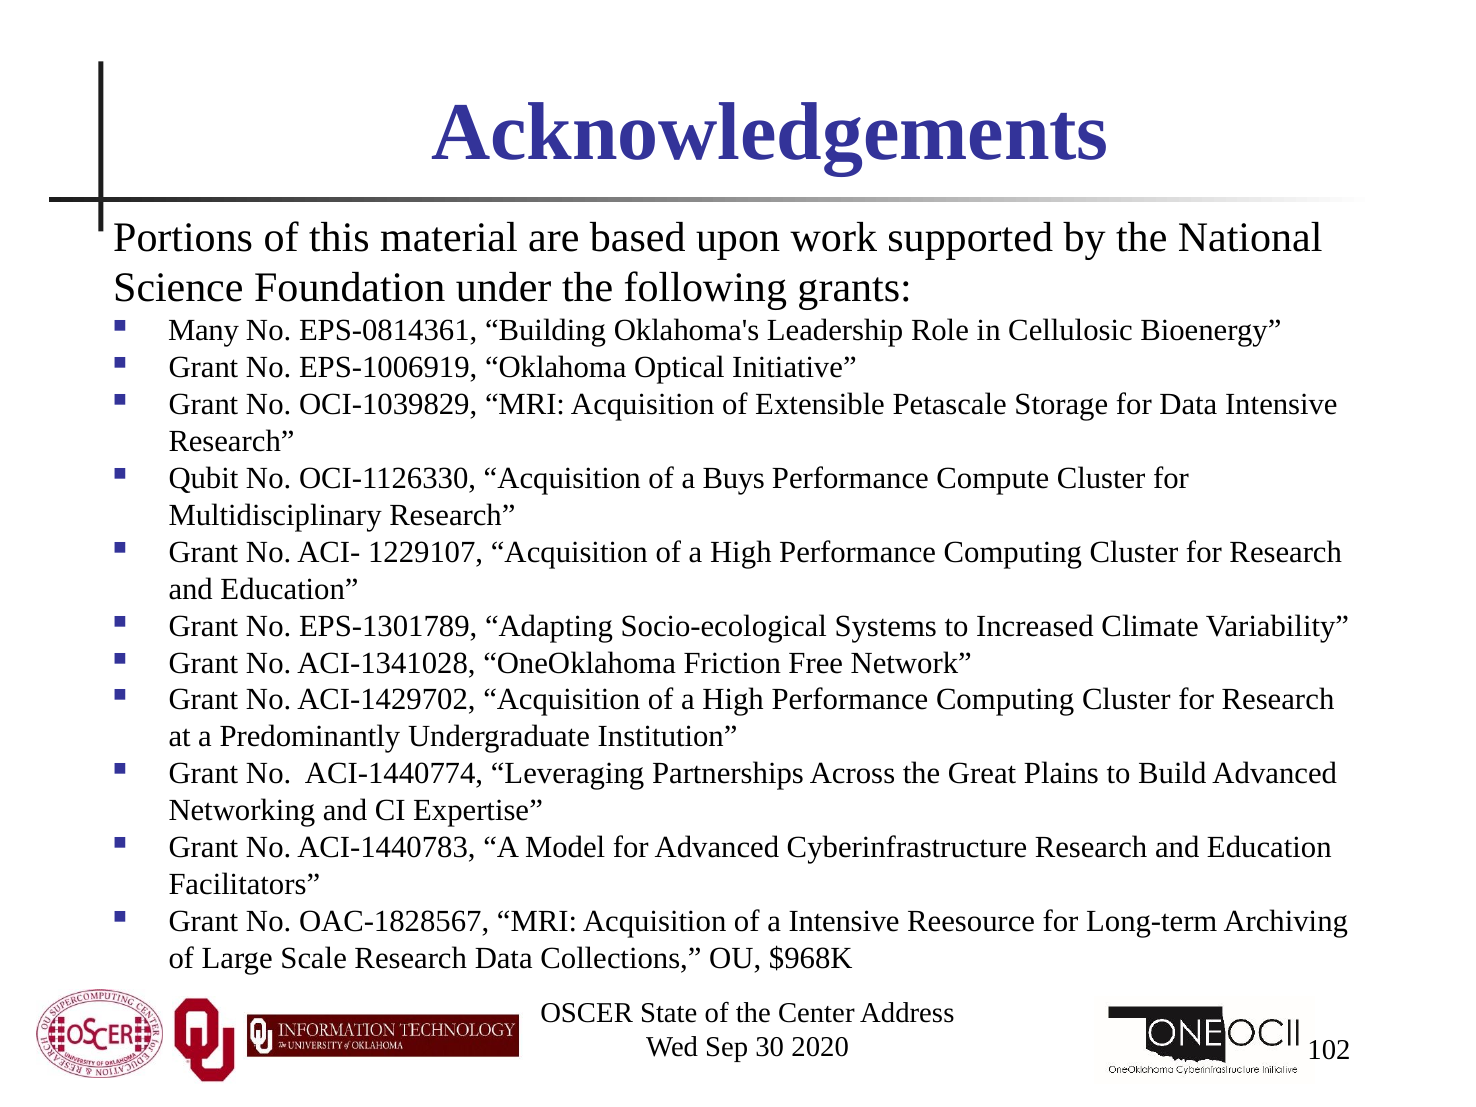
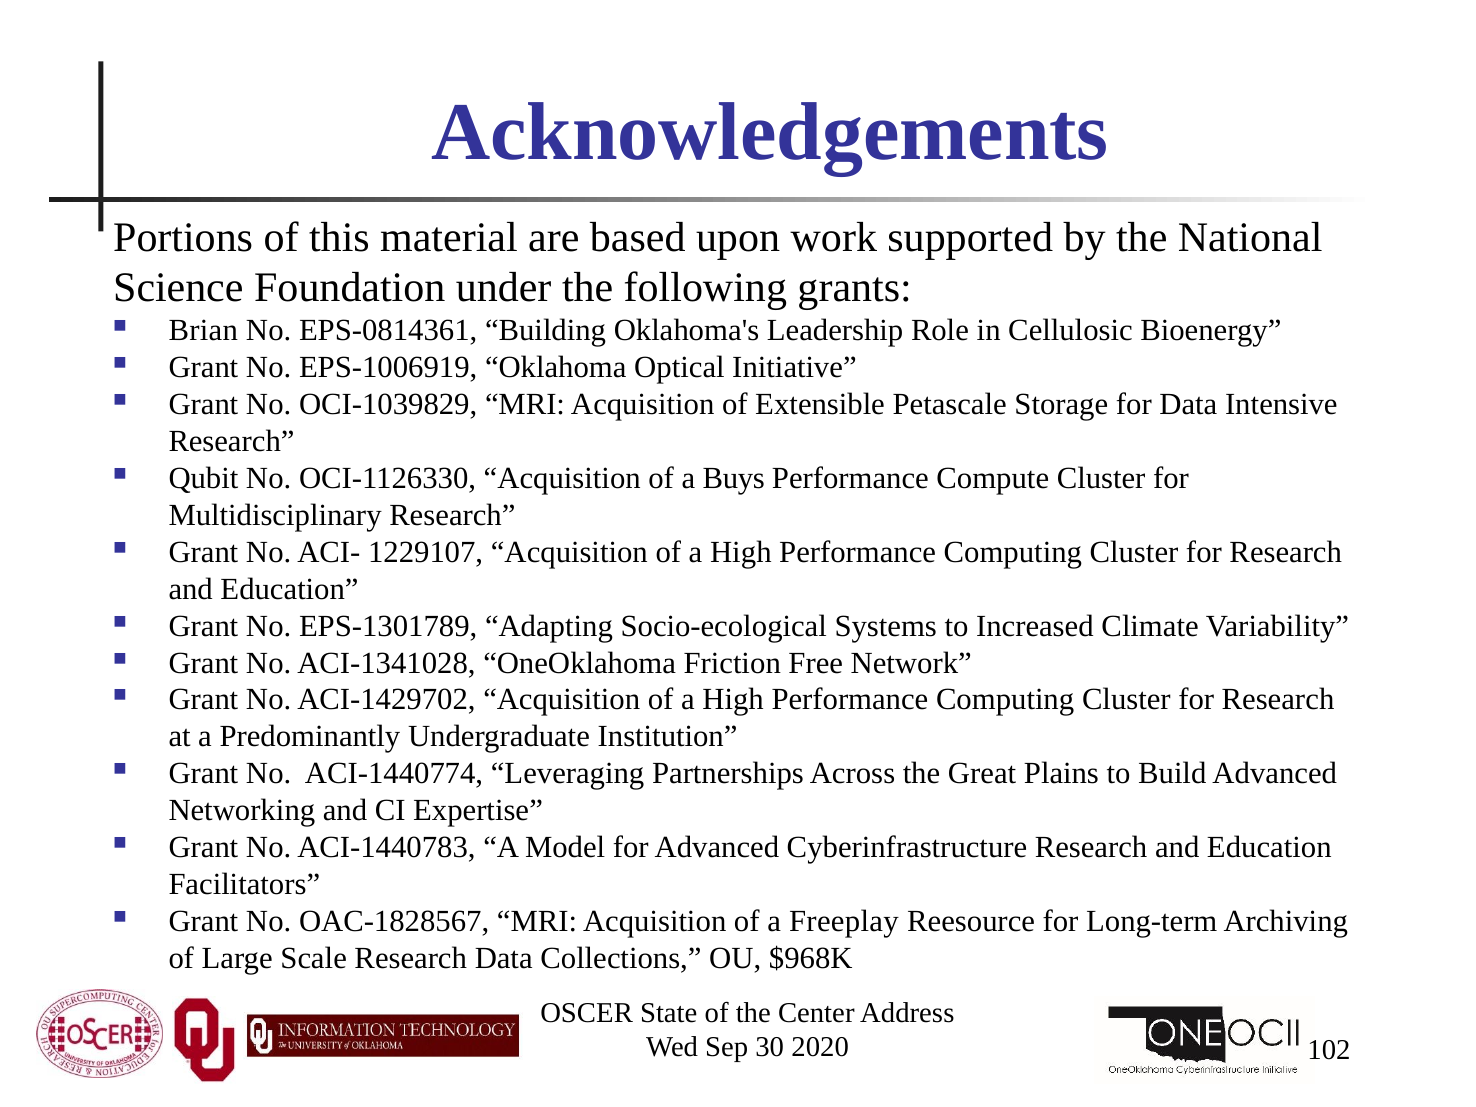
Many: Many -> Brian
a Intensive: Intensive -> Freeplay
